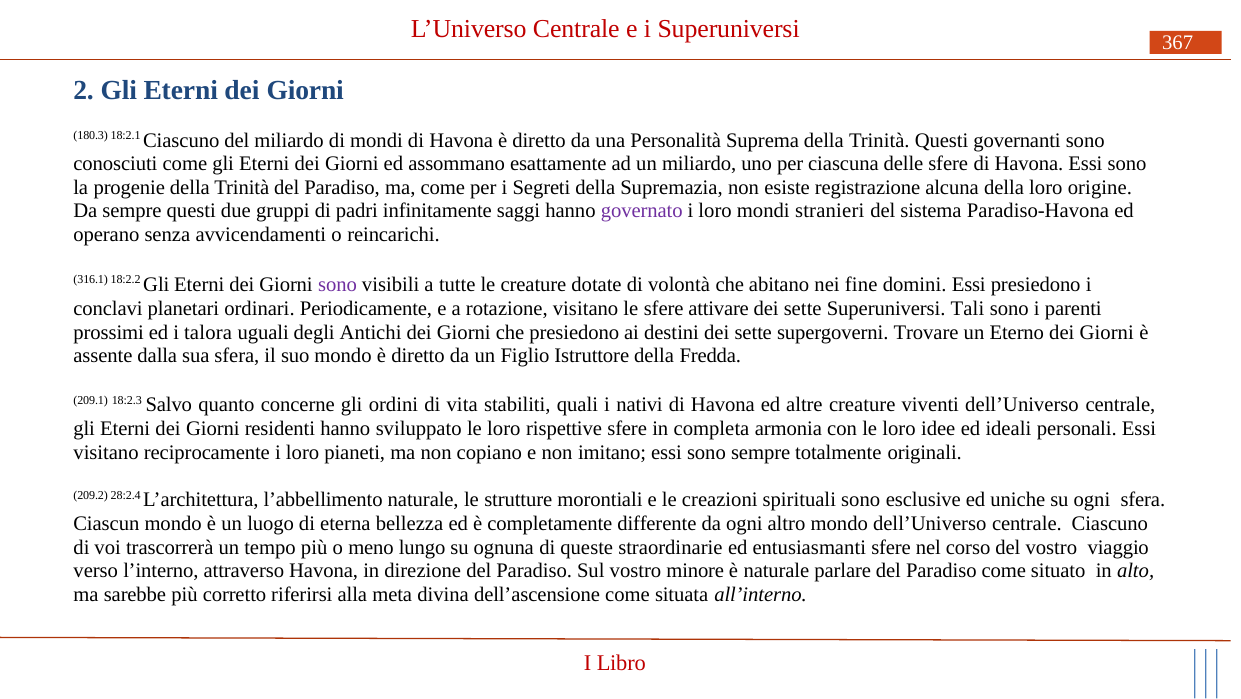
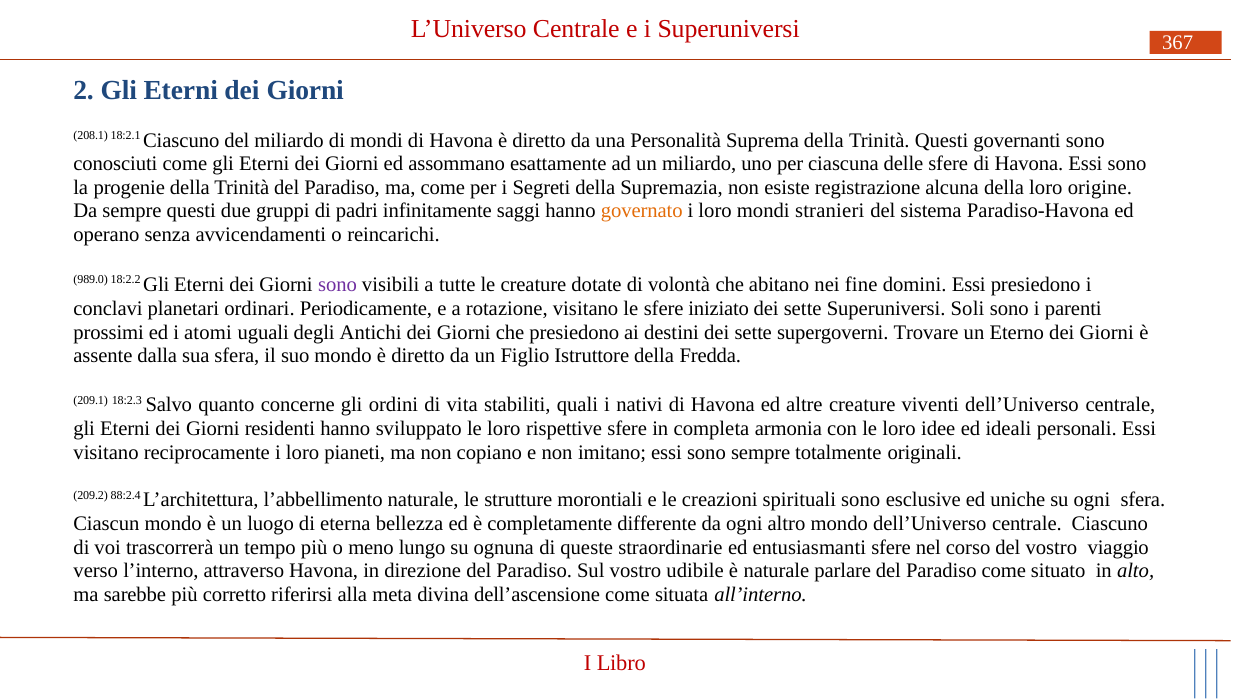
180.3: 180.3 -> 208.1
governato colour: purple -> orange
316.1: 316.1 -> 989.0
attivare: attivare -> iniziato
Tali: Tali -> Soli
talora: talora -> atomi
28:2.4: 28:2.4 -> 88:2.4
minore: minore -> udibile
